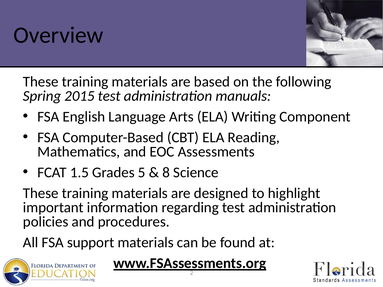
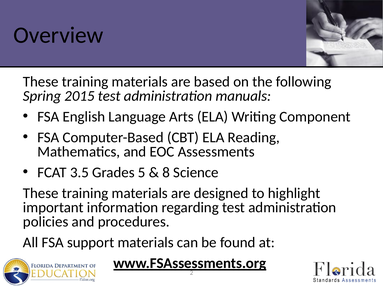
1.5: 1.5 -> 3.5
